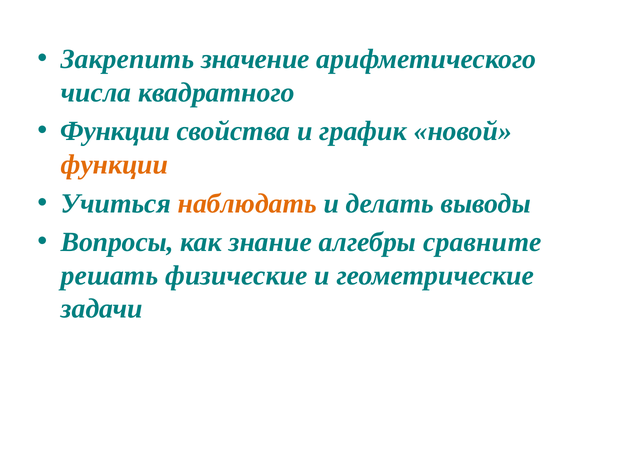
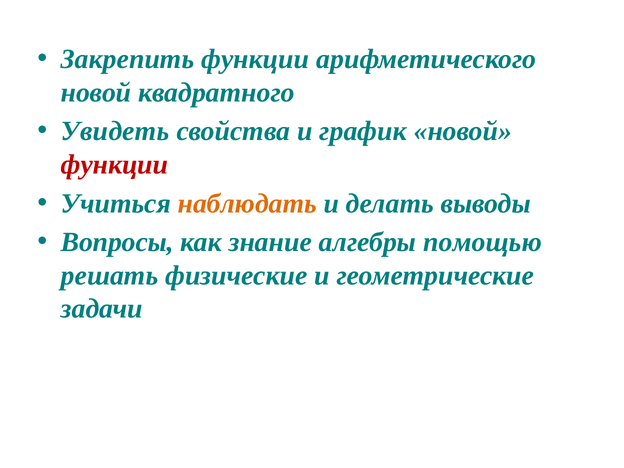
Закрепить значение: значение -> функции
числа at (96, 92): числа -> новой
Функции at (115, 131): Функции -> Увидеть
функции at (114, 165) colour: orange -> red
сравните: сравните -> помощью
